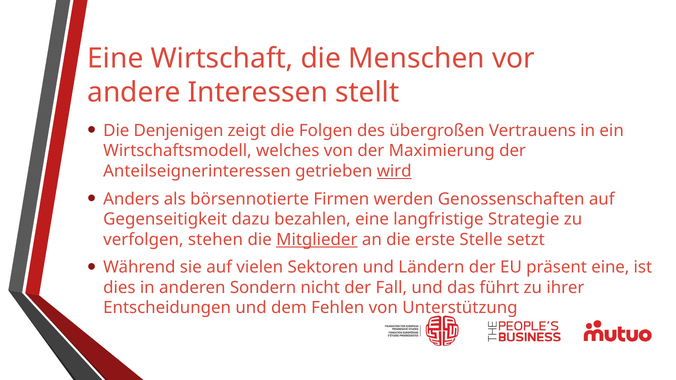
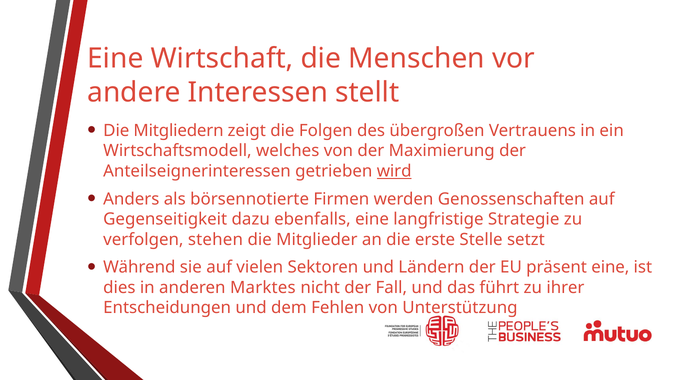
Denjenigen: Denjenigen -> Mitgliedern
bezahlen: bezahlen -> ebenfalls
Mitglieder underline: present -> none
Sondern: Sondern -> Marktes
